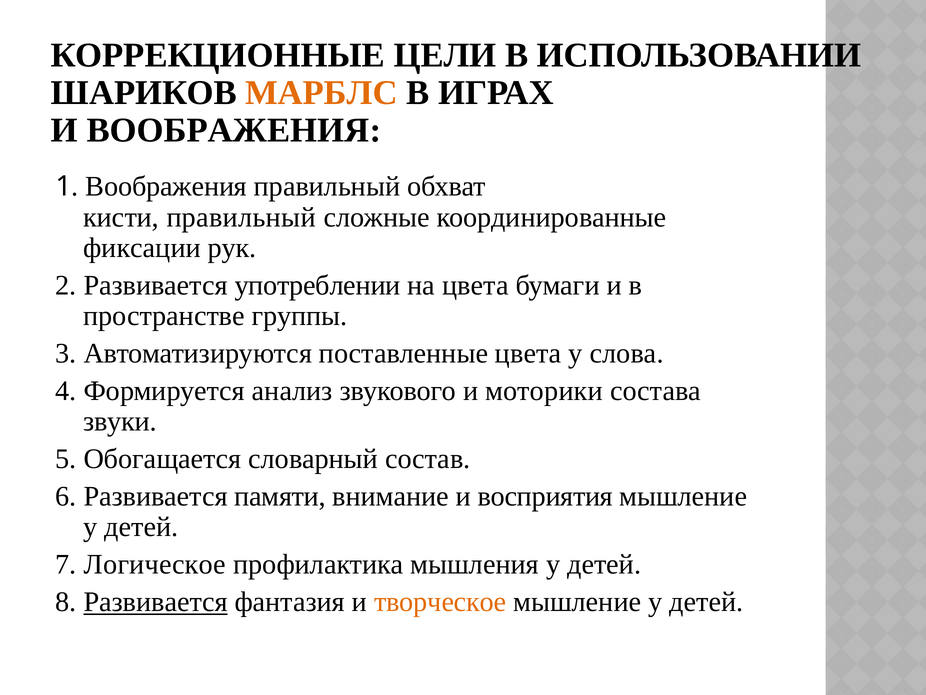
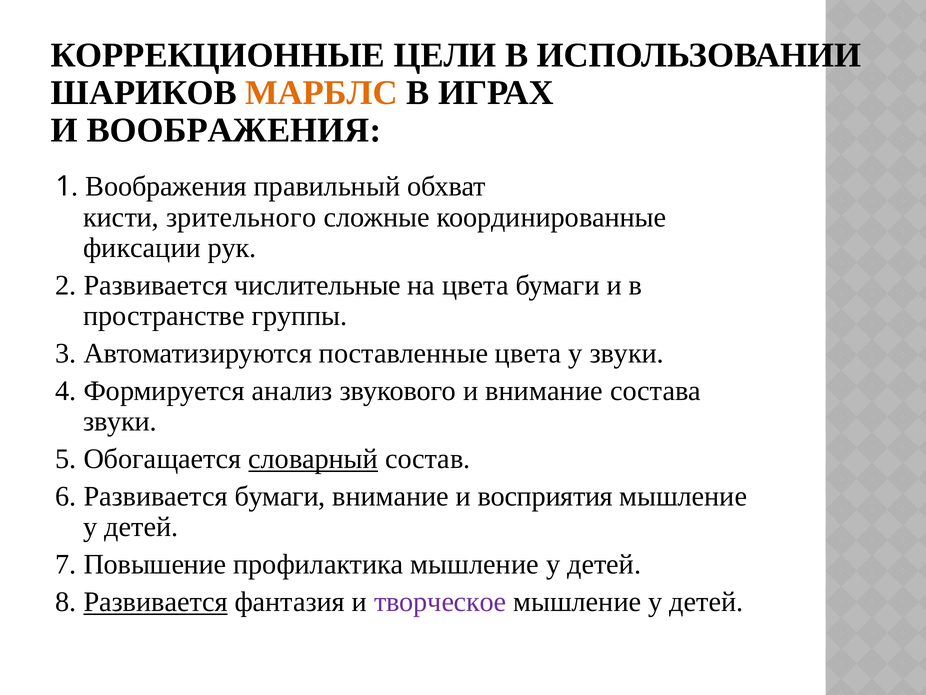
кисти правильный: правильный -> зрительного
употреблении: употреблении -> числительные
у слова: слова -> звуки
и моторики: моторики -> внимание
словарный underline: none -> present
Развивается памяти: памяти -> бумаги
Логическое: Логическое -> Повышение
профилактика мышления: мышления -> мышление
творческое colour: orange -> purple
